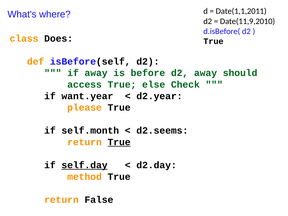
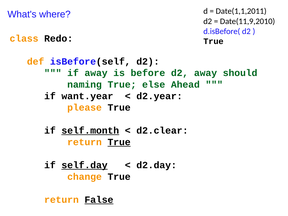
Does: Does -> Redo
access: access -> naming
Check: Check -> Ahead
self.month underline: none -> present
d2.seems: d2.seems -> d2.clear
method: method -> change
False underline: none -> present
